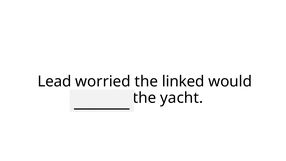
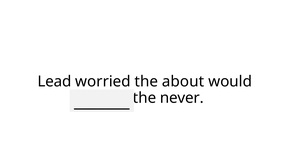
linked: linked -> about
yacht: yacht -> never
